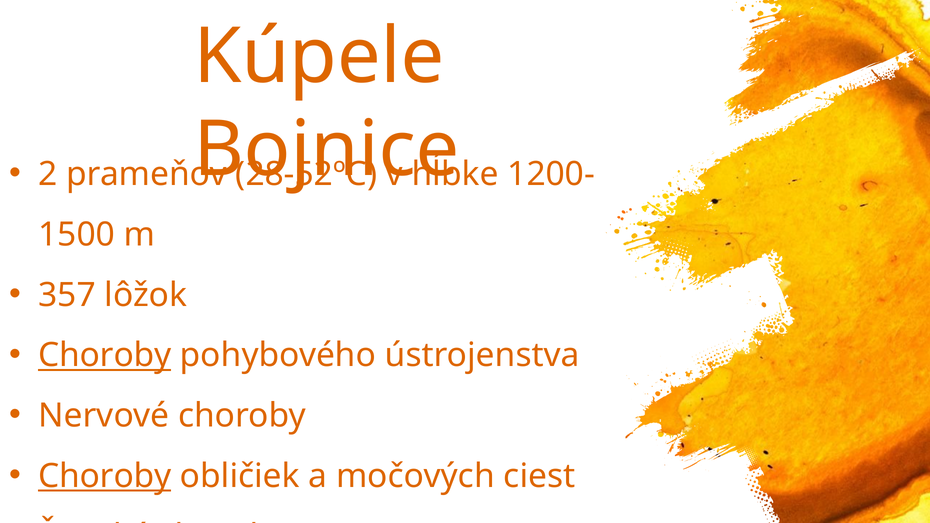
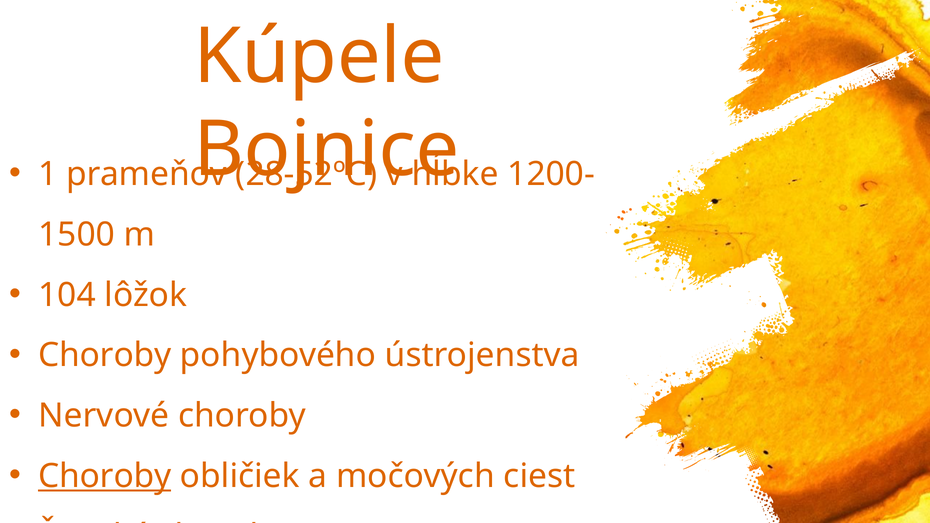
2: 2 -> 1
357: 357 -> 104
Choroby at (105, 355) underline: present -> none
